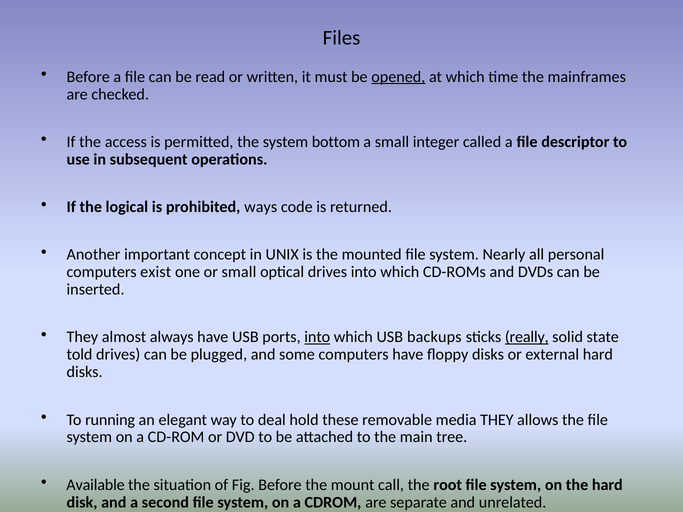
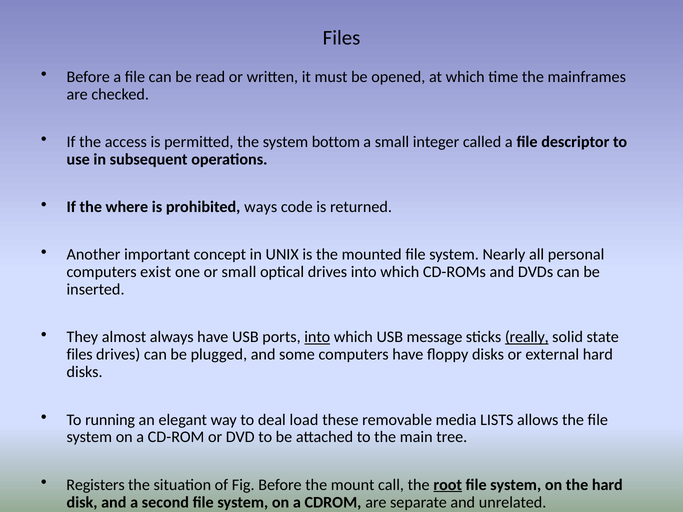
opened underline: present -> none
logical: logical -> where
backups: backups -> message
told at (80, 355): told -> files
hold: hold -> load
media THEY: THEY -> LISTS
Available: Available -> Registers
root underline: none -> present
